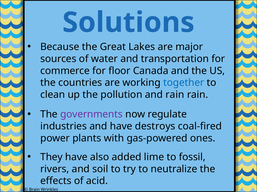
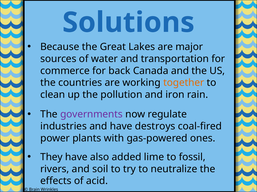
floor: floor -> back
together colour: blue -> orange
and rain: rain -> iron
